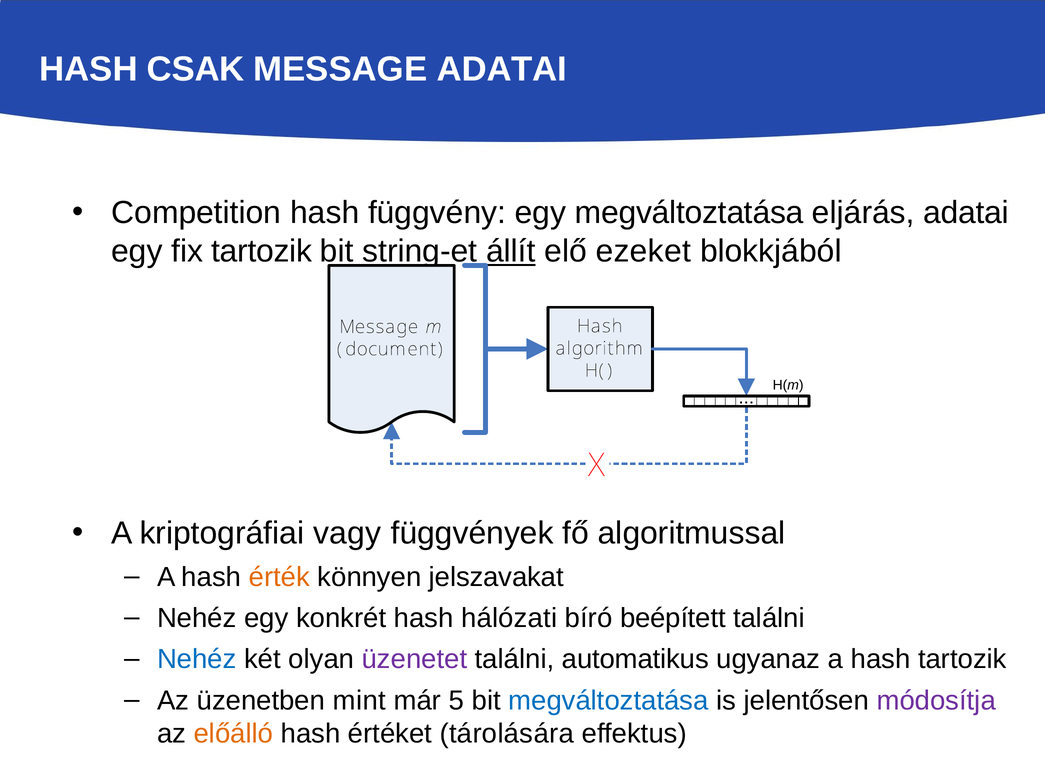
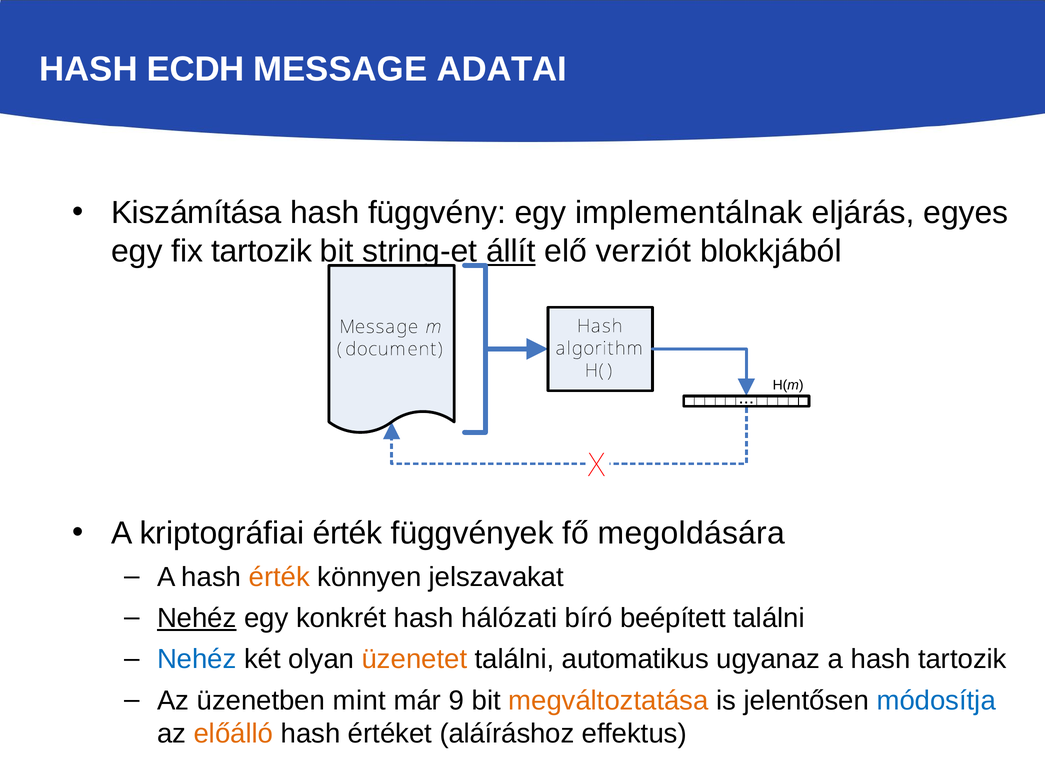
CSAK: CSAK -> ECDH
Competition: Competition -> Kiszámítása
egy megváltoztatása: megváltoztatása -> implementálnak
eljárás adatai: adatai -> egyes
ezeket: ezeket -> verziót
kriptográfiai vagy: vagy -> érték
algoritmussal: algoritmussal -> megoldására
Nehéz at (197, 618) underline: none -> present
üzenetet colour: purple -> orange
5: 5 -> 9
megváltoztatása at (608, 700) colour: blue -> orange
módosítja colour: purple -> blue
tárolására: tárolására -> aláíráshoz
